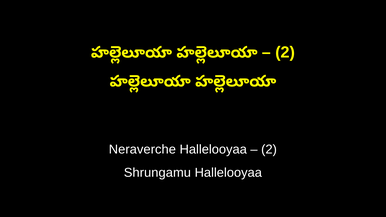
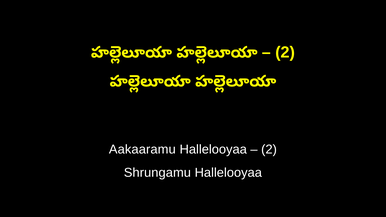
Neraverche: Neraverche -> Aakaaramu
